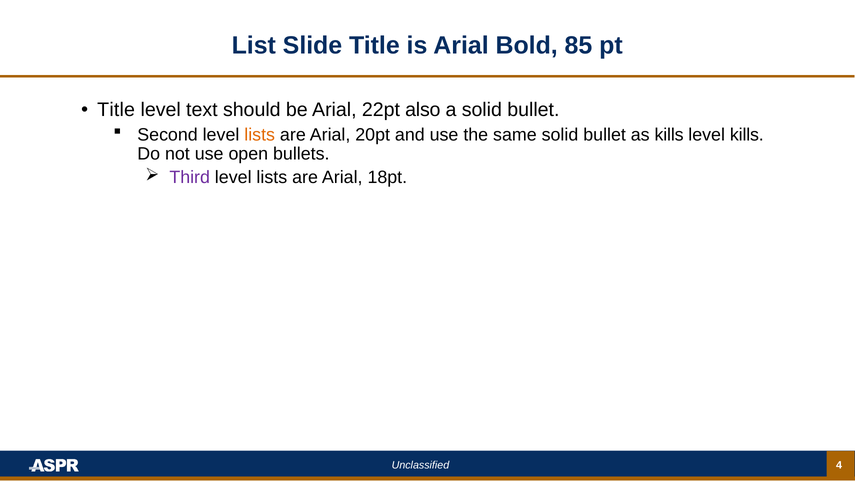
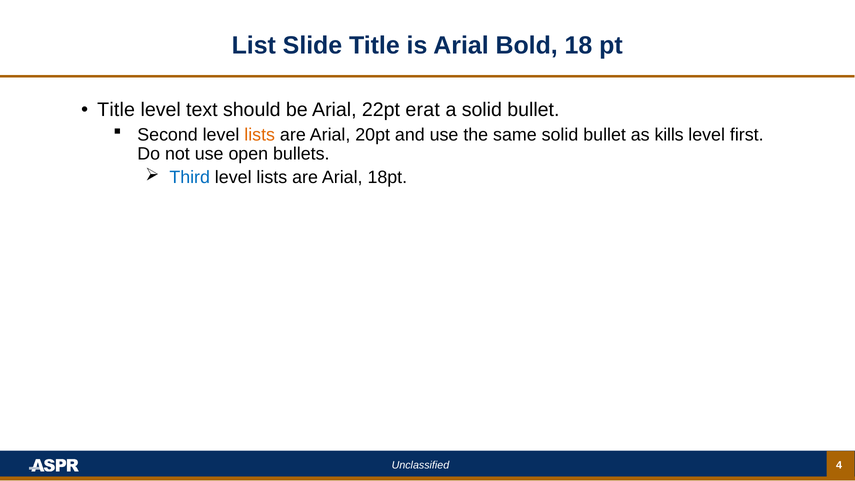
85: 85 -> 18
also: also -> erat
level kills: kills -> first
Third colour: purple -> blue
